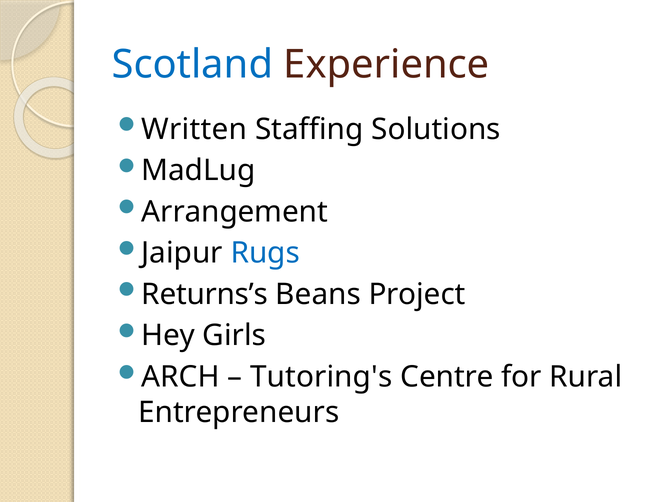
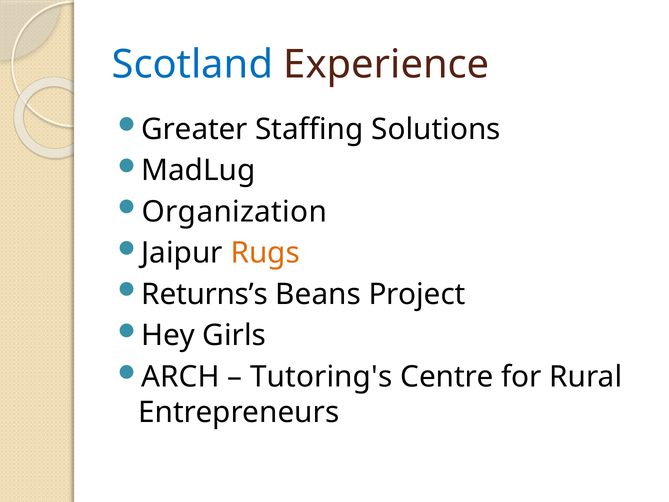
Written: Written -> Greater
Arrangement: Arrangement -> Organization
Rugs colour: blue -> orange
